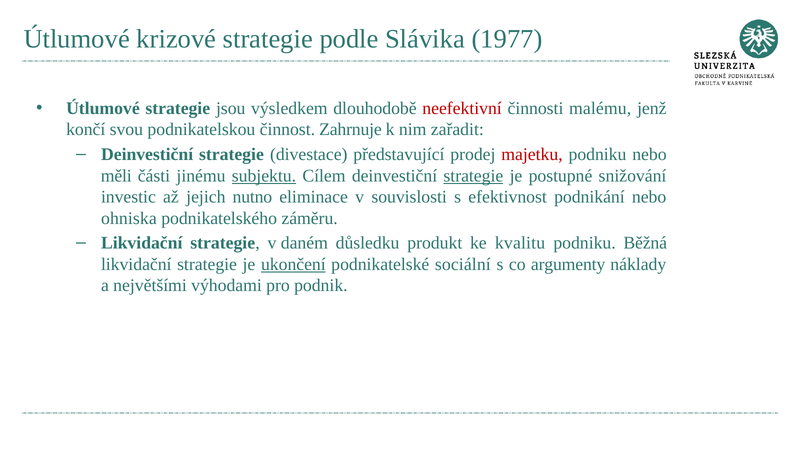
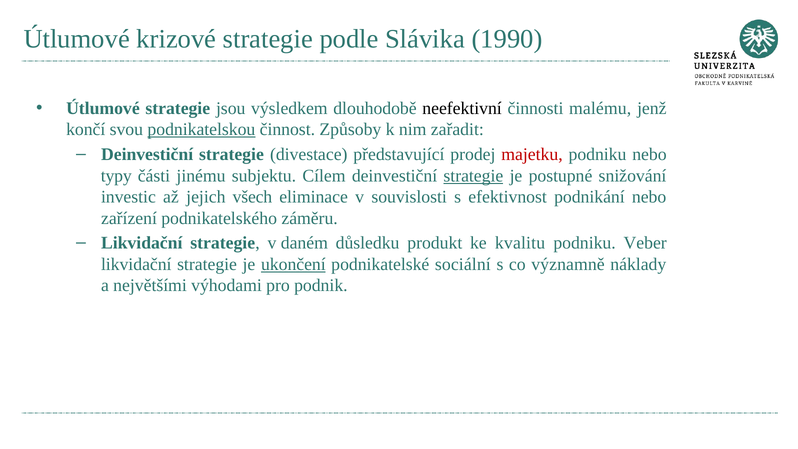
1977: 1977 -> 1990
neefektivní colour: red -> black
podnikatelskou underline: none -> present
Zahrnuje: Zahrnuje -> Způsoby
měli: měli -> typy
subjektu underline: present -> none
nutno: nutno -> všech
ohniska: ohniska -> zařízení
Běžná: Běžná -> Veber
argumenty: argumenty -> významně
